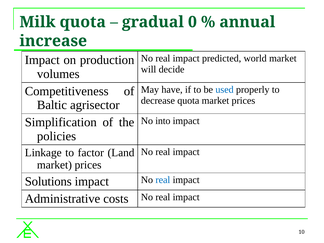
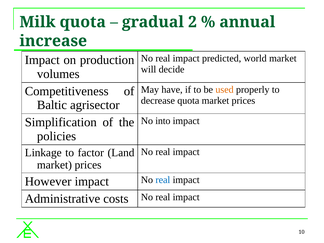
0: 0 -> 2
used colour: blue -> orange
Solutions: Solutions -> However
